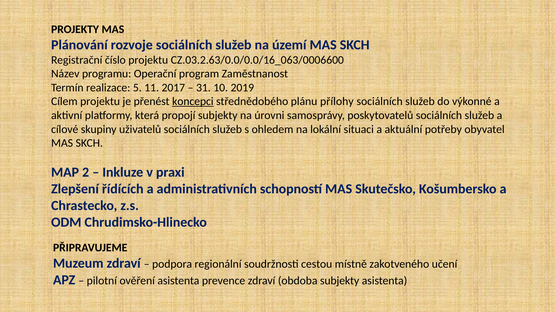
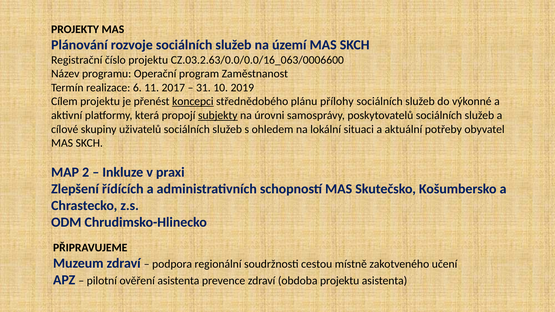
5: 5 -> 6
subjekty at (218, 115) underline: none -> present
obdoba subjekty: subjekty -> projektu
